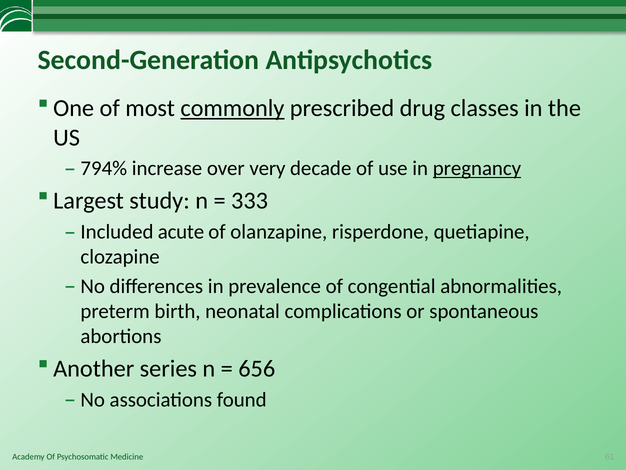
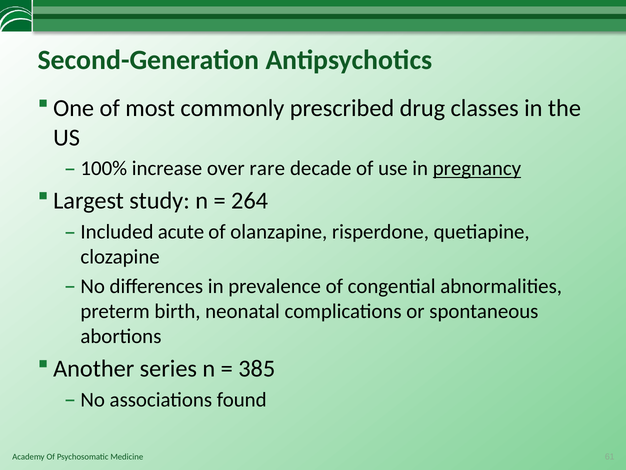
commonly underline: present -> none
794%: 794% -> 100%
very: very -> rare
333: 333 -> 264
656: 656 -> 385
